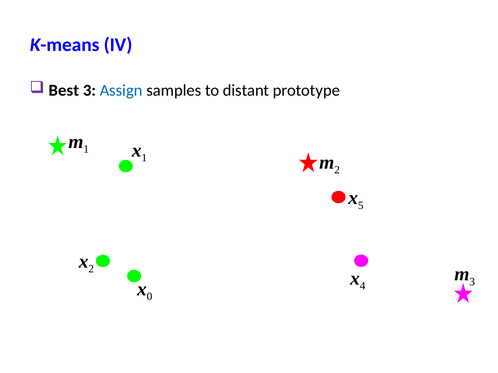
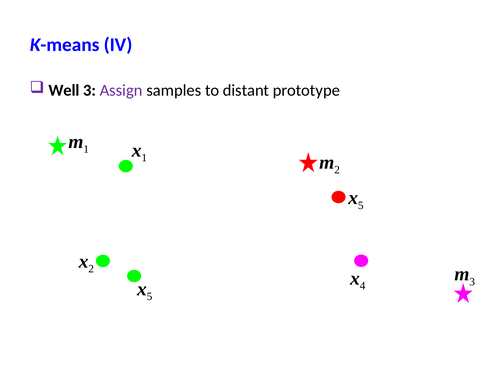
Best: Best -> Well
Assign colour: blue -> purple
0 at (149, 297): 0 -> 5
